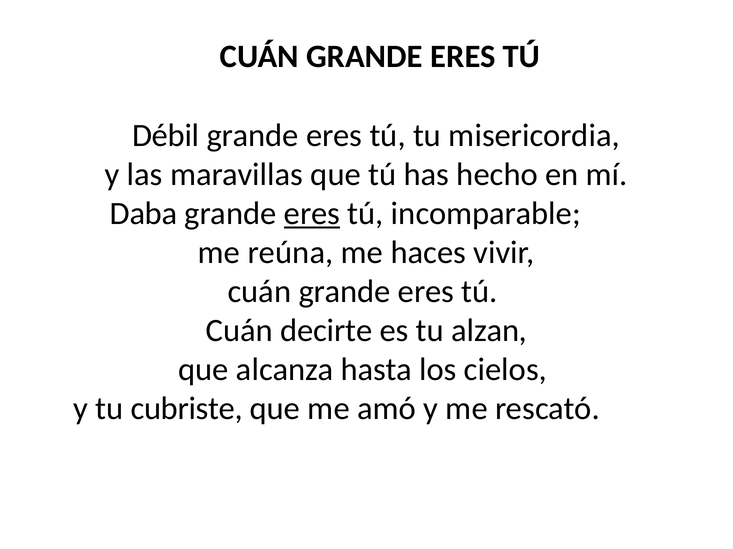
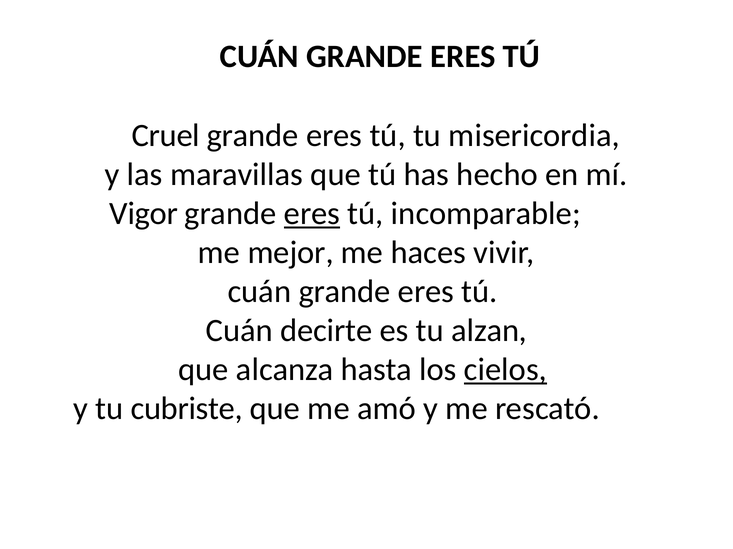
Débil: Débil -> Cruel
Daba: Daba -> Vigor
reúna: reúna -> mejor
cielos underline: none -> present
